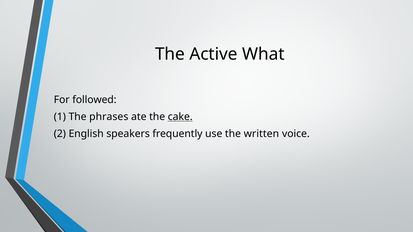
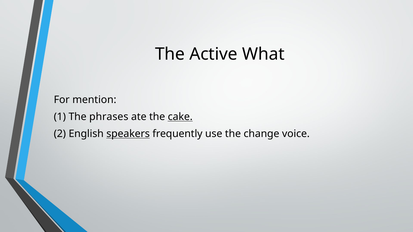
followed: followed -> mention
speakers underline: none -> present
written: written -> change
